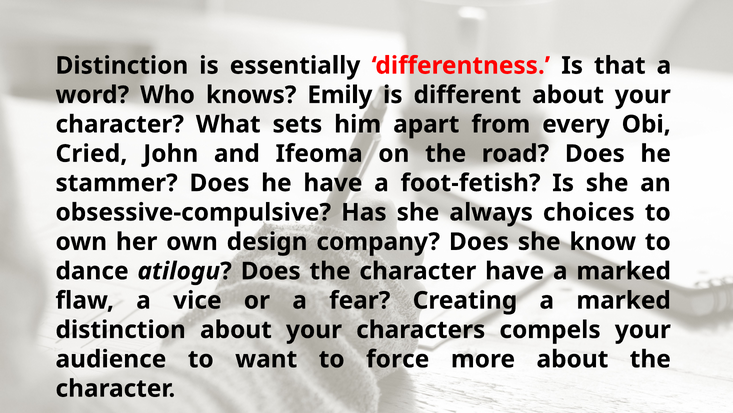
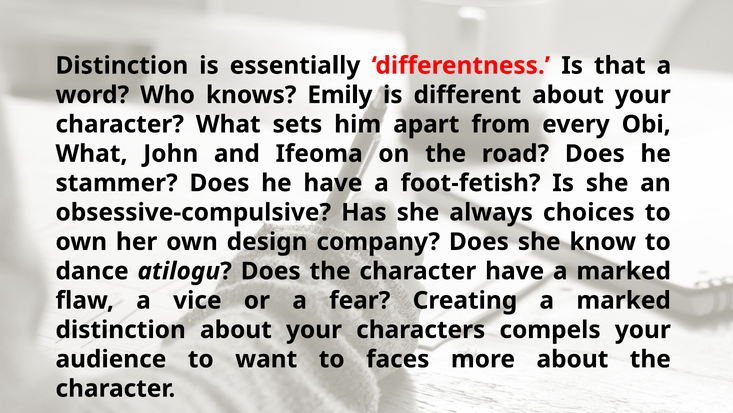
Cried at (91, 153): Cried -> What
force: force -> faces
